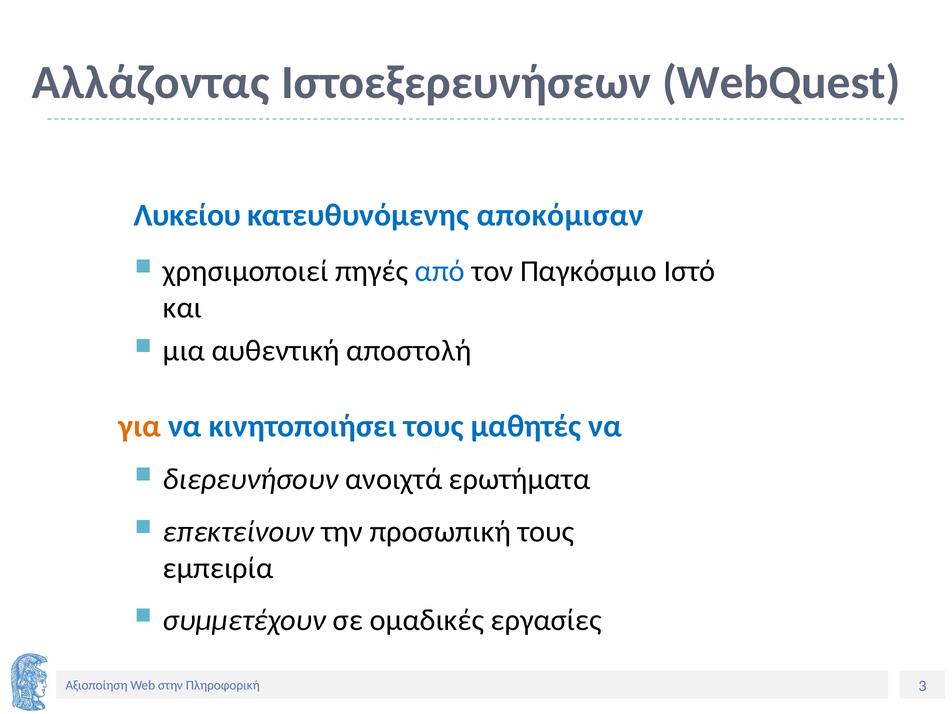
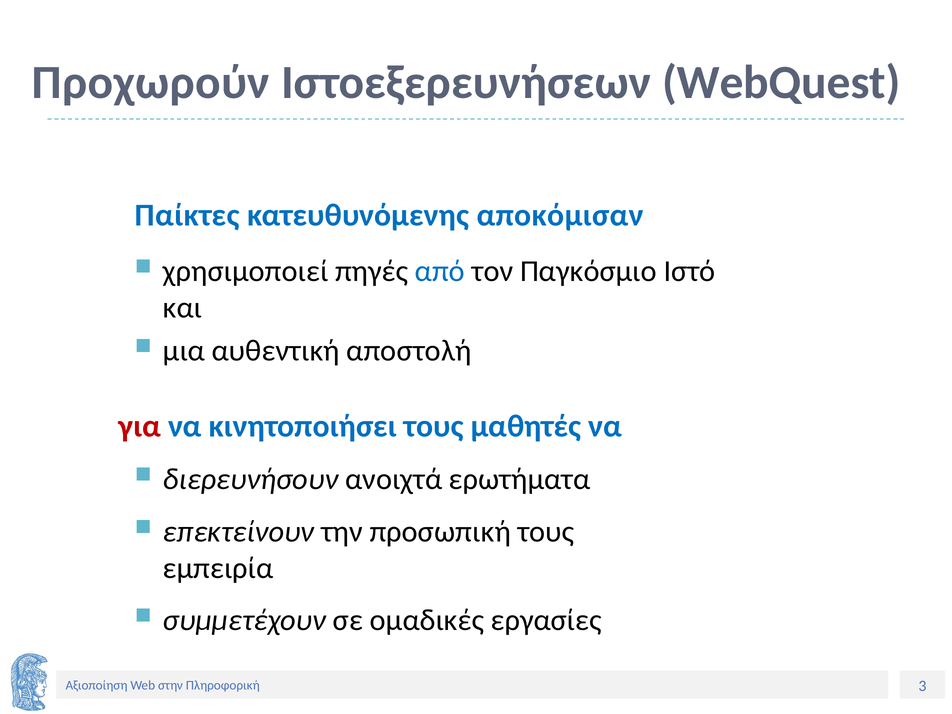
Αλλάζοντας: Αλλάζοντας -> Προχωρούν
Λυκείου: Λυκείου -> Παίκτες
για colour: orange -> red
